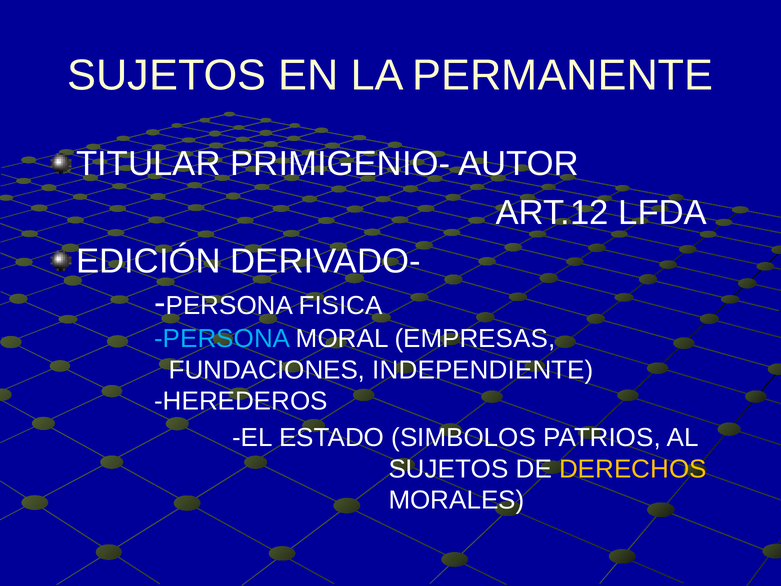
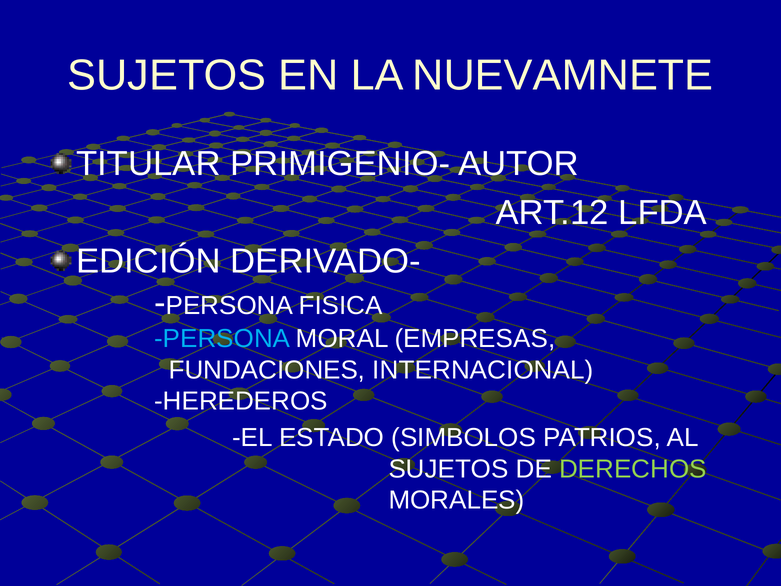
PERMANENTE: PERMANENTE -> NUEVAMNETE
INDEPENDIENTE: INDEPENDIENTE -> INTERNACIONAL
DERECHOS colour: yellow -> light green
